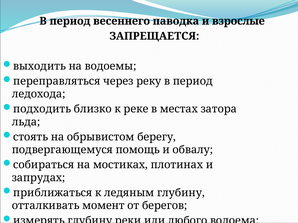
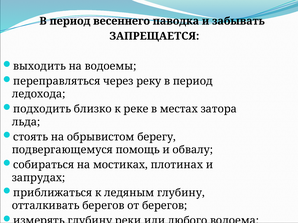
взрослые: взрослые -> забывать
отталкивать момент: момент -> берегов
